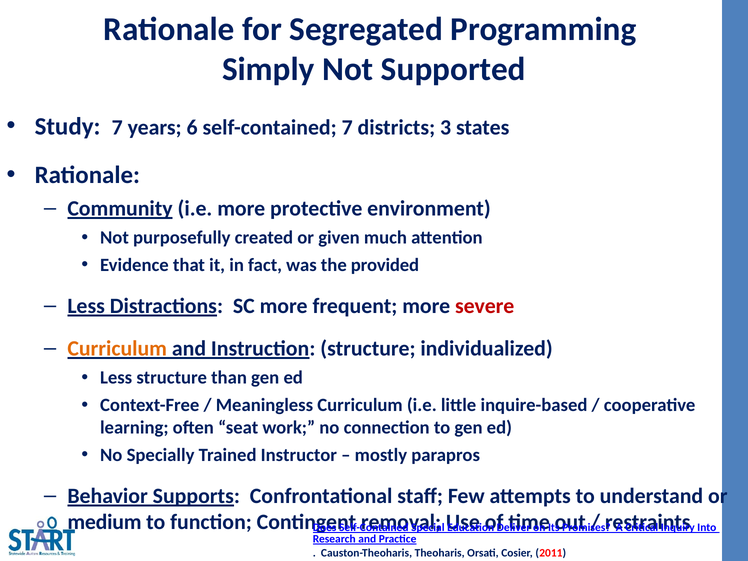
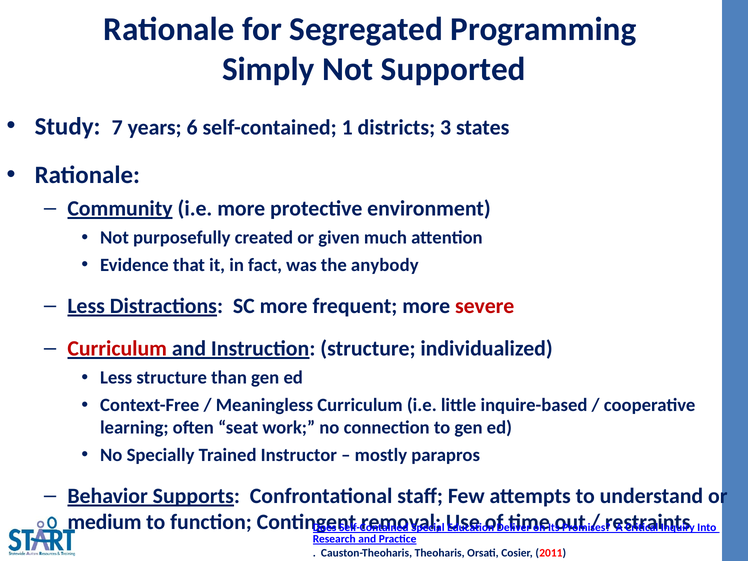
self-contained 7: 7 -> 1
provided: provided -> anybody
Curriculum at (117, 349) colour: orange -> red
